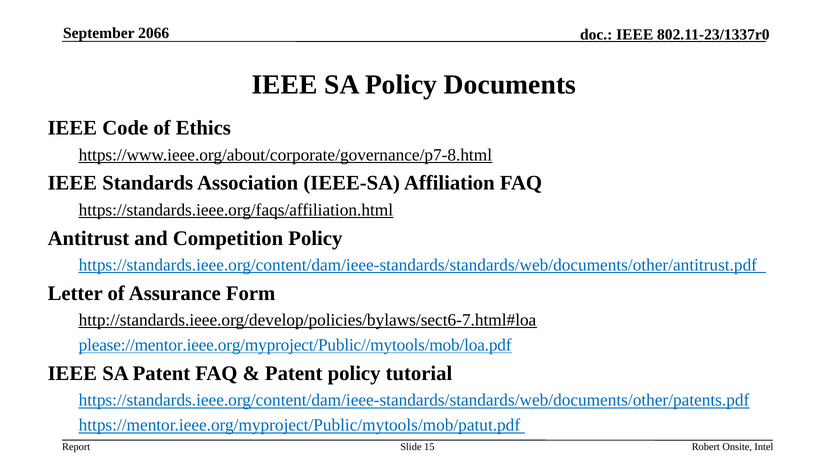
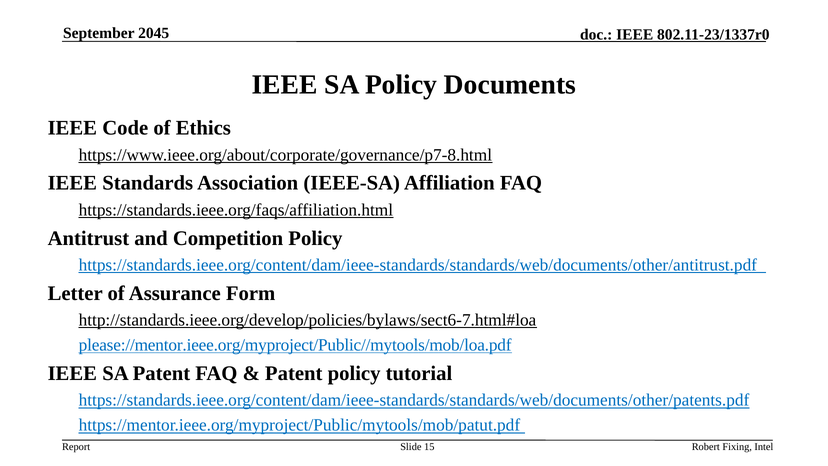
2066: 2066 -> 2045
Onsite: Onsite -> Fixing
